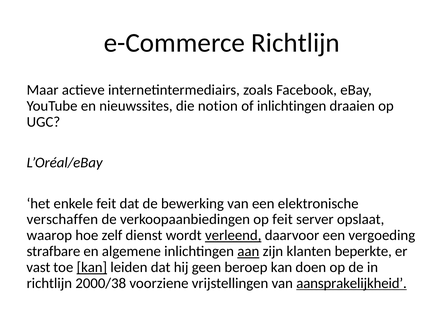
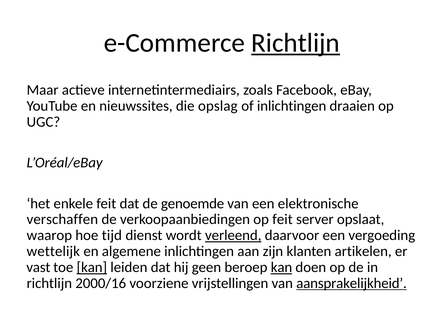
Richtlijn at (296, 43) underline: none -> present
notion: notion -> opslag
bewerking: bewerking -> genoemde
zelf: zelf -> tijd
strafbare: strafbare -> wettelijk
aan underline: present -> none
beperkte: beperkte -> artikelen
kan at (281, 267) underline: none -> present
2000/38: 2000/38 -> 2000/16
